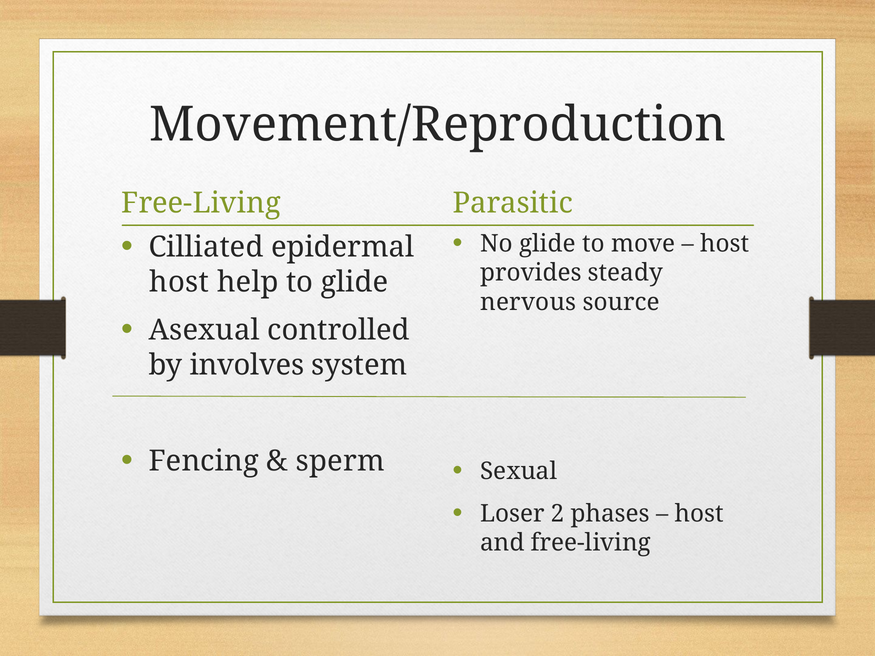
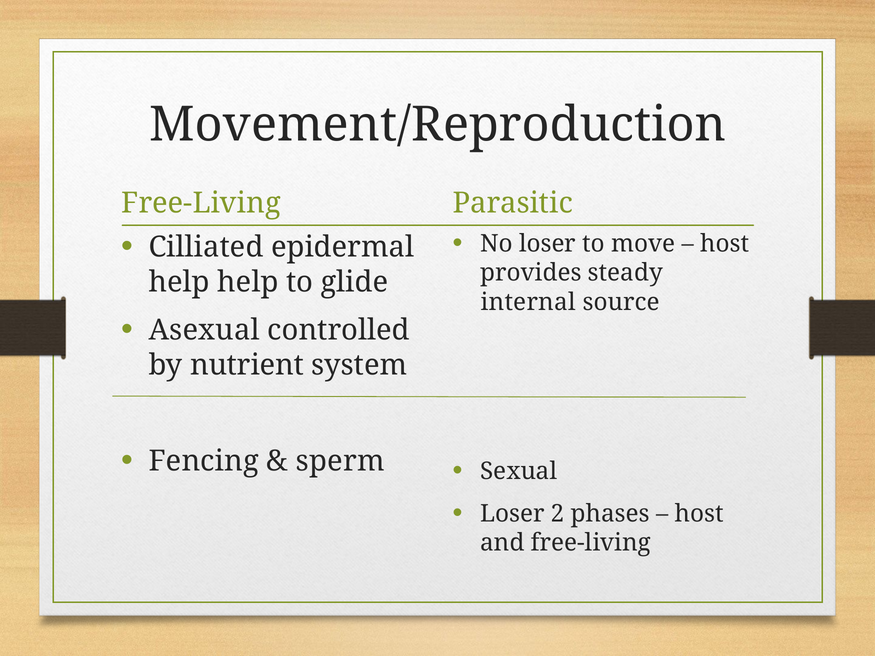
No glide: glide -> loser
host at (179, 282): host -> help
nervous: nervous -> internal
involves: involves -> nutrient
